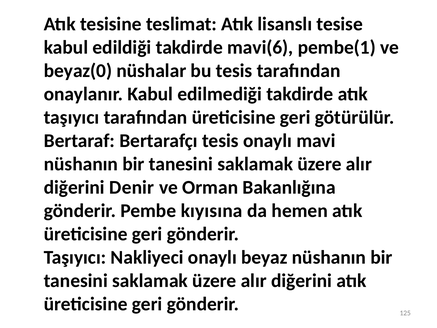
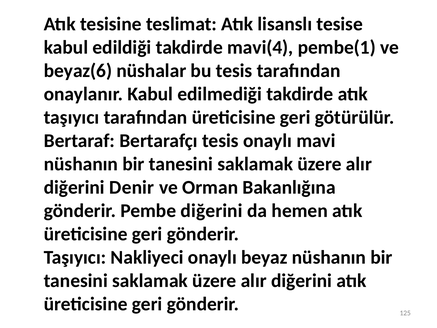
mavi(6: mavi(6 -> mavi(4
beyaz(0: beyaz(0 -> beyaz(6
Pembe kıyısına: kıyısına -> diğerini
